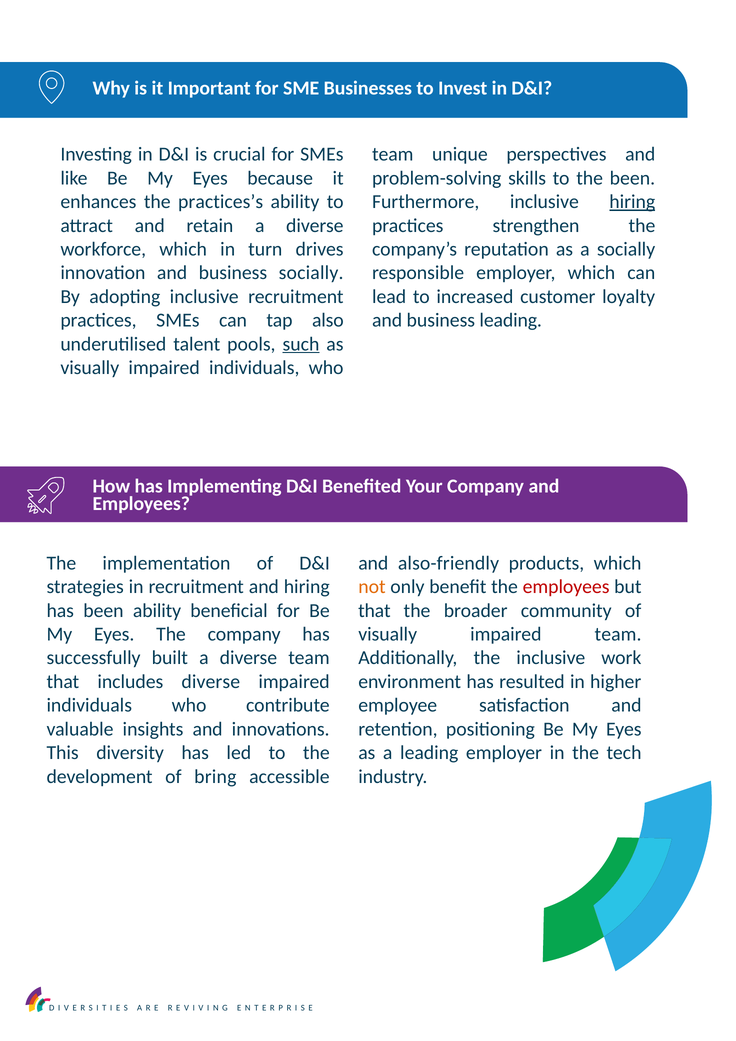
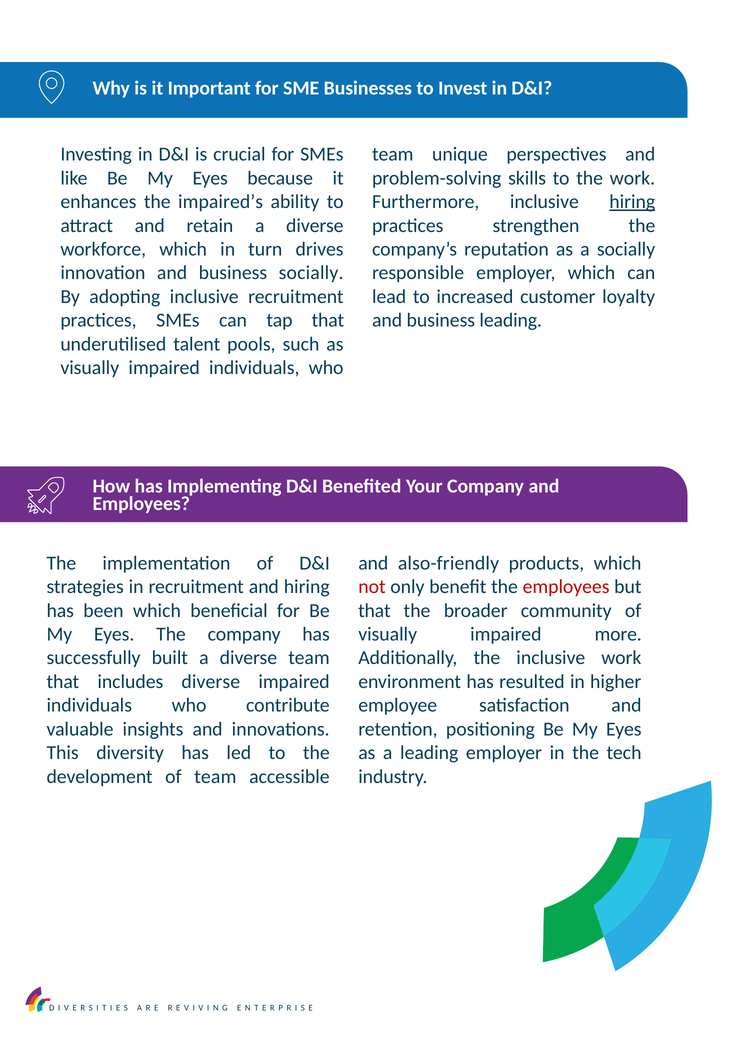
the been: been -> work
practices’s: practices’s -> impaired’s
tap also: also -> that
such underline: present -> none
not colour: orange -> red
been ability: ability -> which
impaired team: team -> more
of bring: bring -> team
